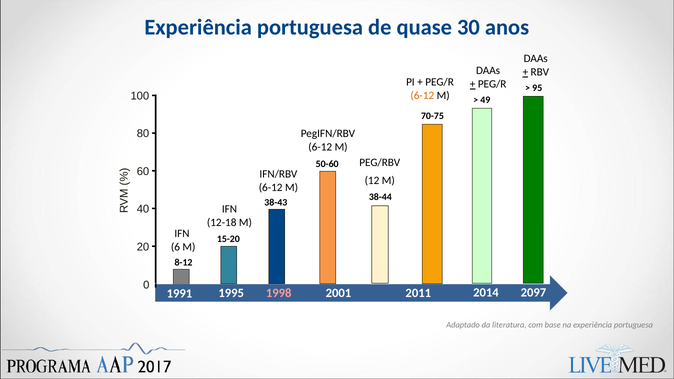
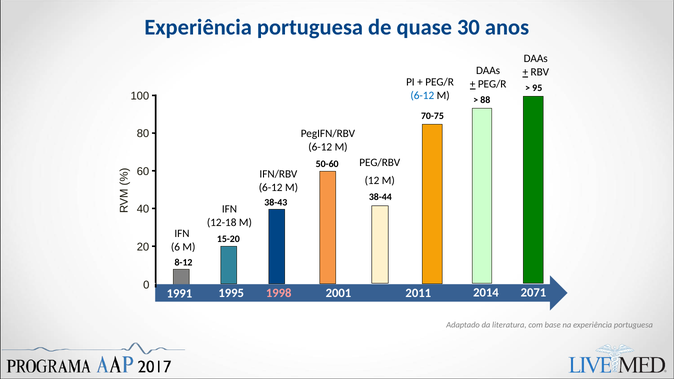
6-12 at (422, 95) colour: orange -> blue
49: 49 -> 88
2097: 2097 -> 2071
